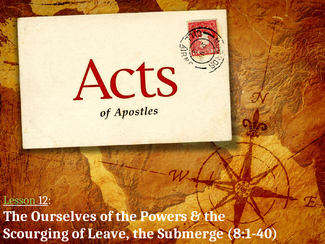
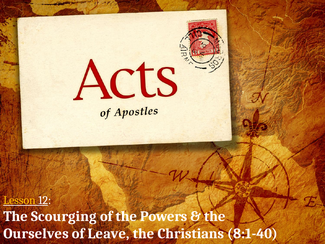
Lesson colour: light green -> yellow
Ourselves: Ourselves -> Scourging
Scourging: Scourging -> Ourselves
Submerge: Submerge -> Christians
